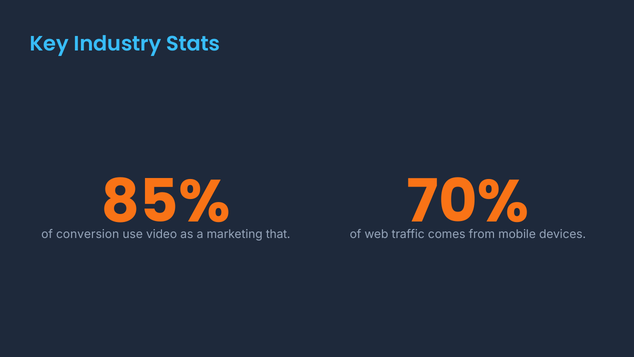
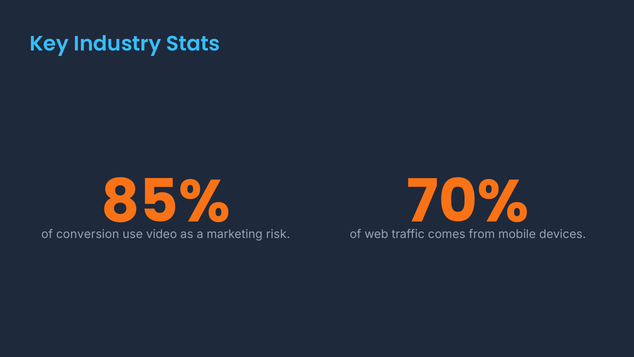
that: that -> risk
